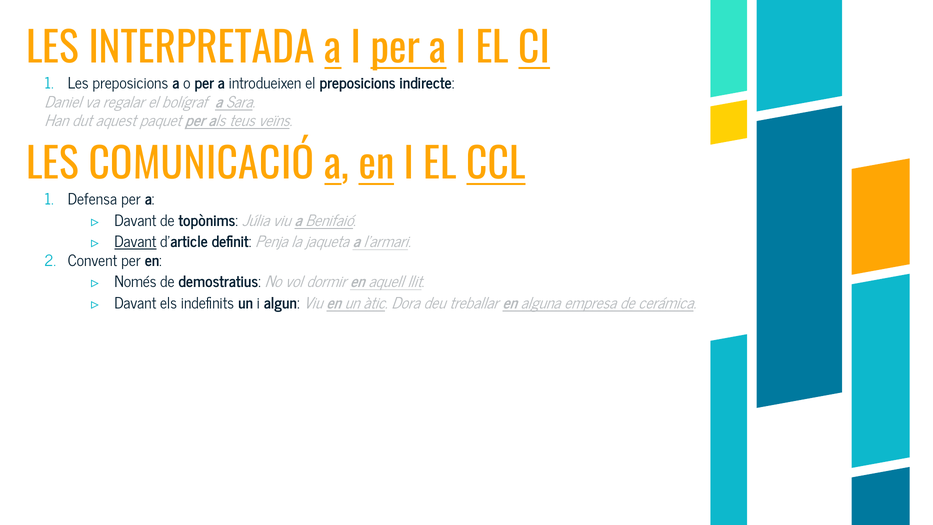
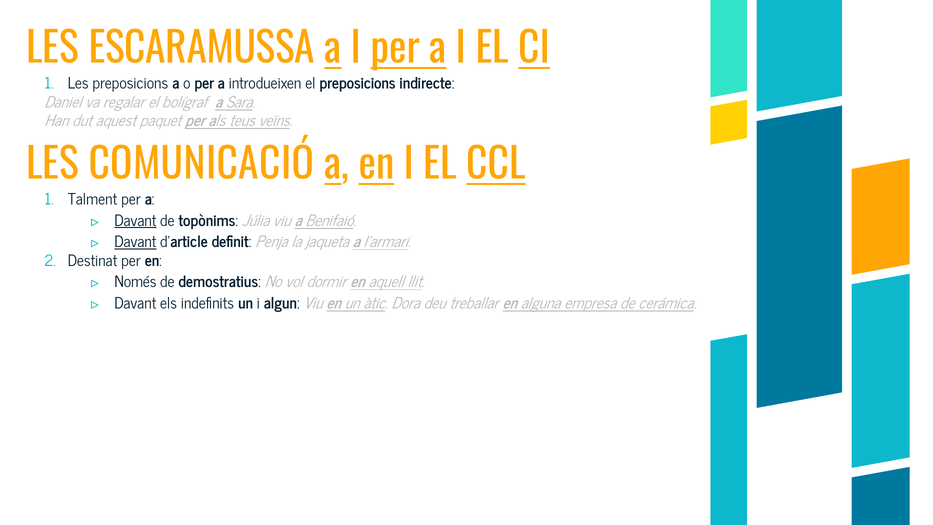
INTERPRETADA: INTERPRETADA -> ESCARAMUSSA
Defensa: Defensa -> Talment
Davant at (135, 221) underline: none -> present
Convent: Convent -> Destinat
